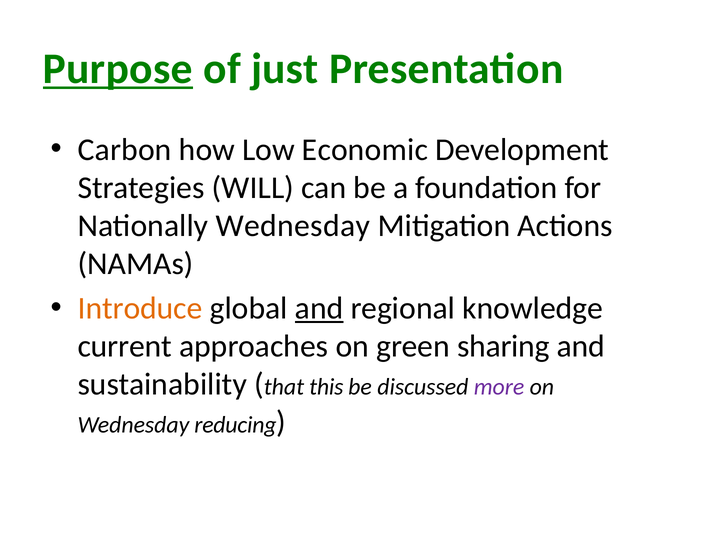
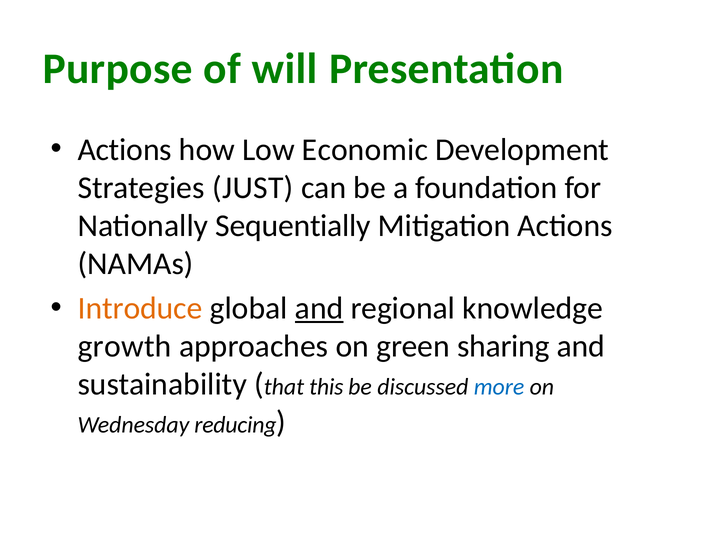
Purpose underline: present -> none
just: just -> will
Carbon at (125, 150): Carbon -> Actions
WILL: WILL -> JUST
Nationally Wednesday: Wednesday -> Sequentially
current: current -> growth
more colour: purple -> blue
